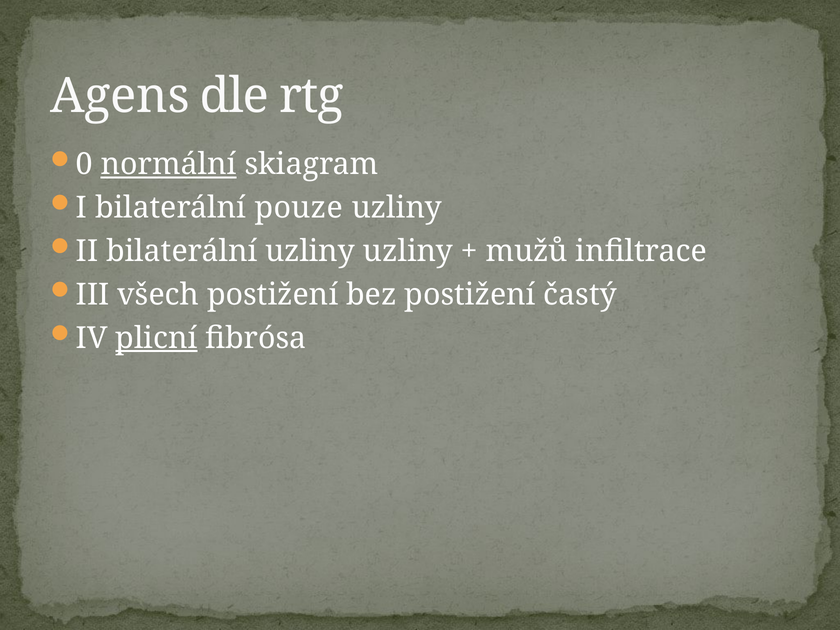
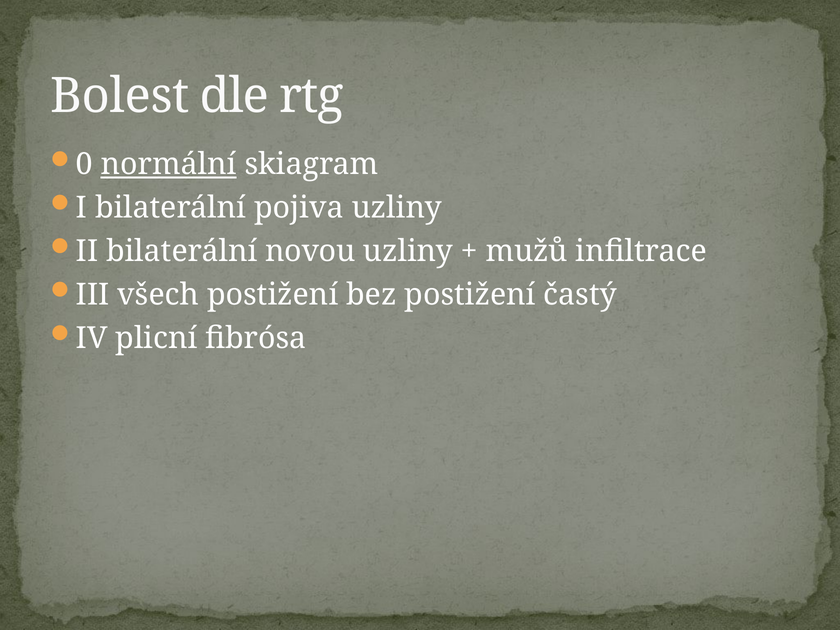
Agens: Agens -> Bolest
pouze: pouze -> pojiva
bilaterální uzliny: uzliny -> novou
plicní underline: present -> none
